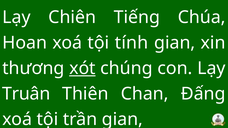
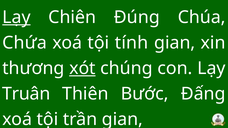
Lạy at (16, 17) underline: none -> present
Tiếng: Tiếng -> Đúng
Hoan: Hoan -> Chứa
Chan: Chan -> Bước
